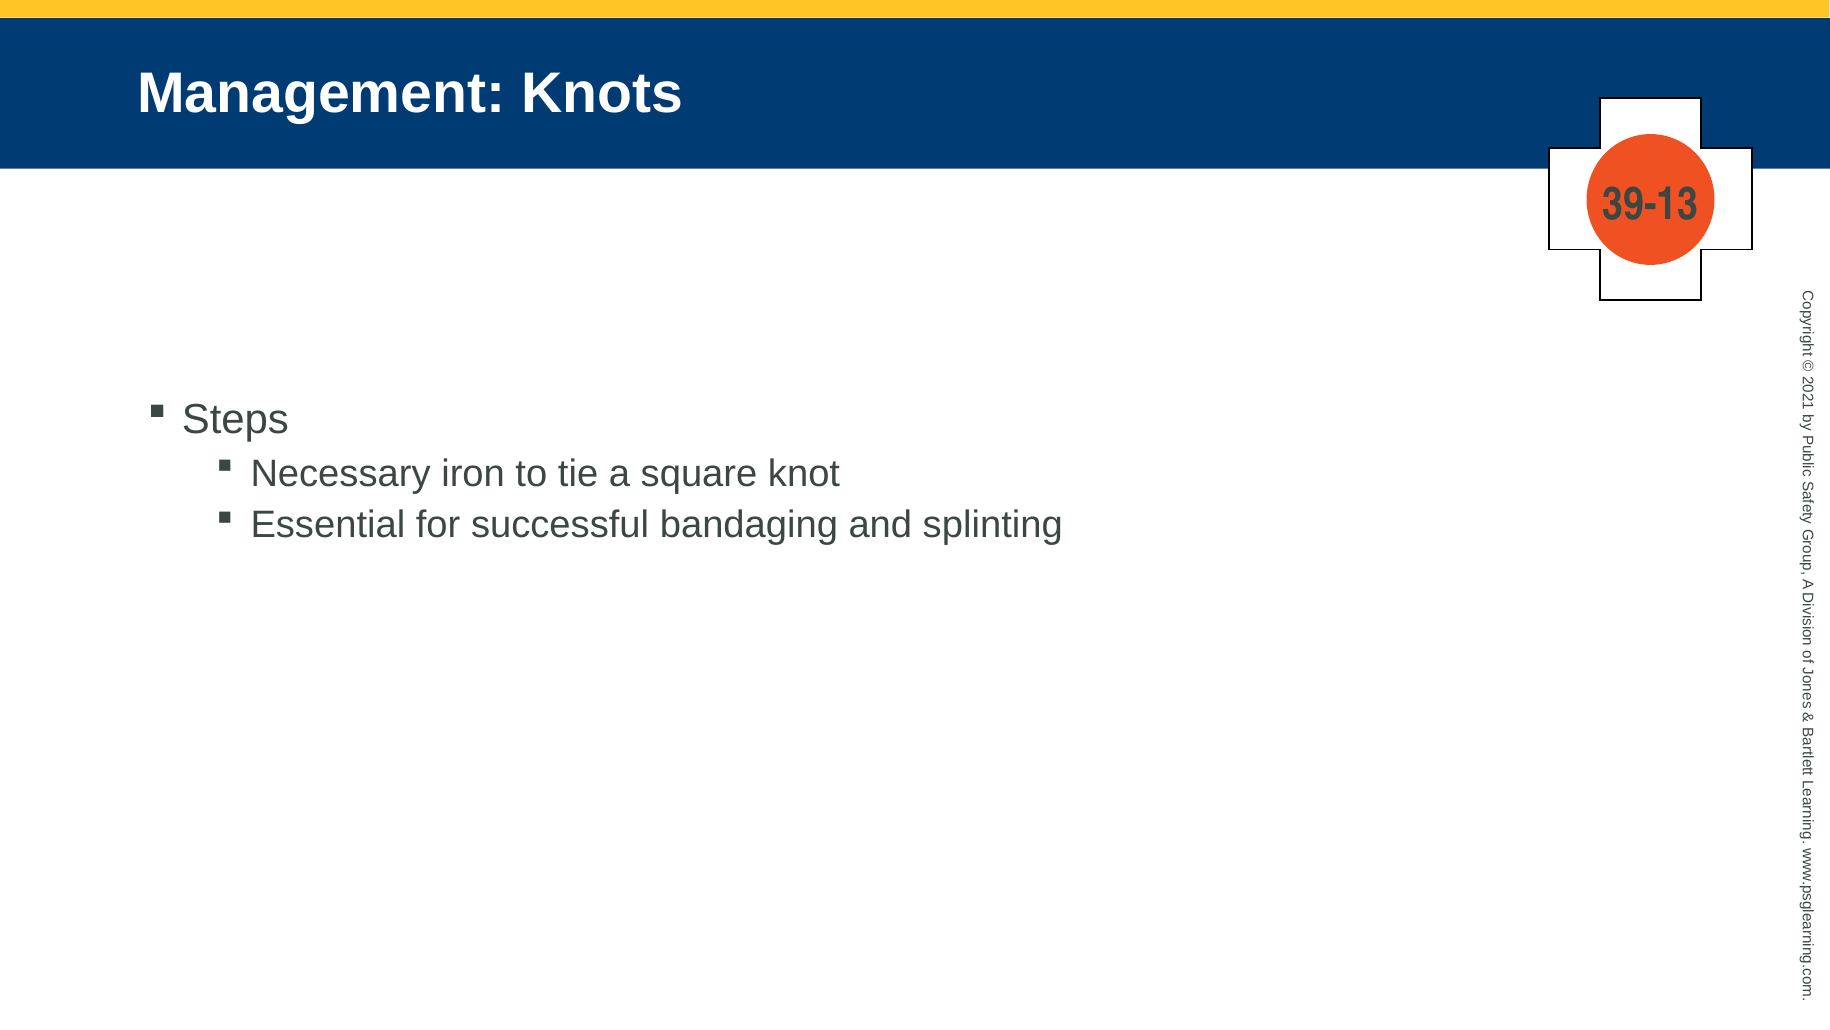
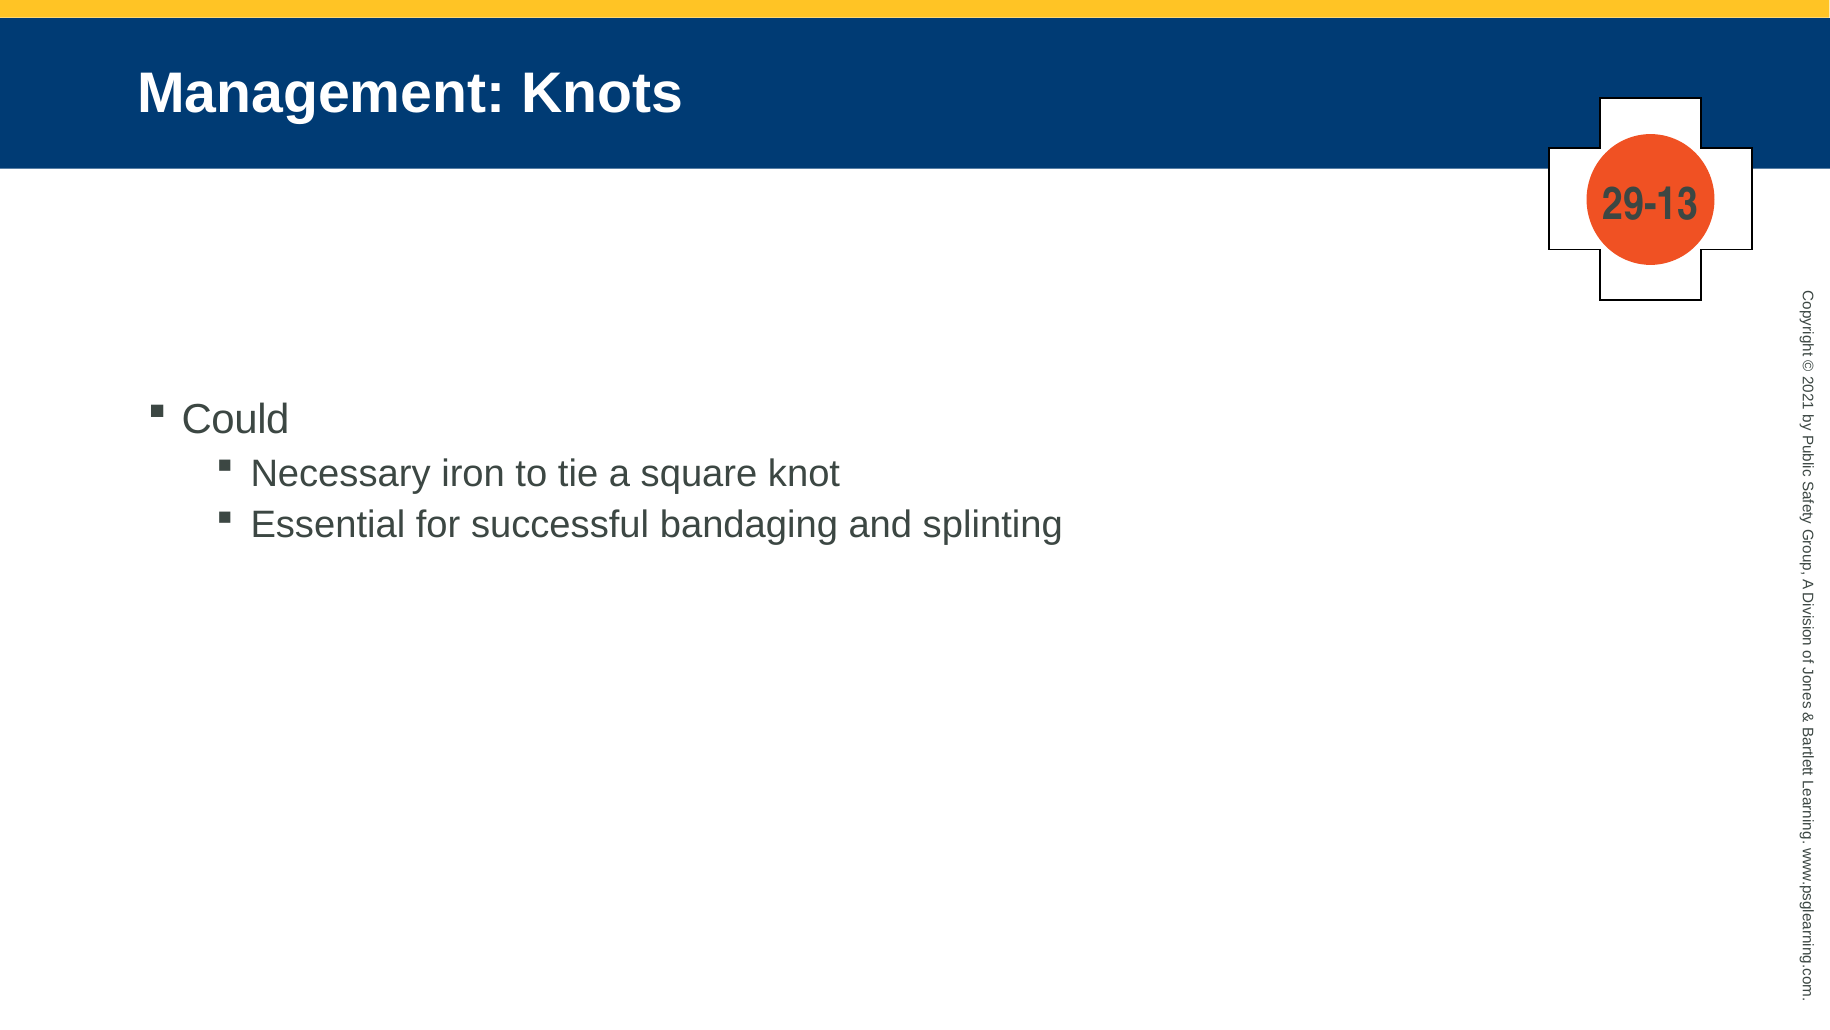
39-13: 39-13 -> 29-13
Steps: Steps -> Could
